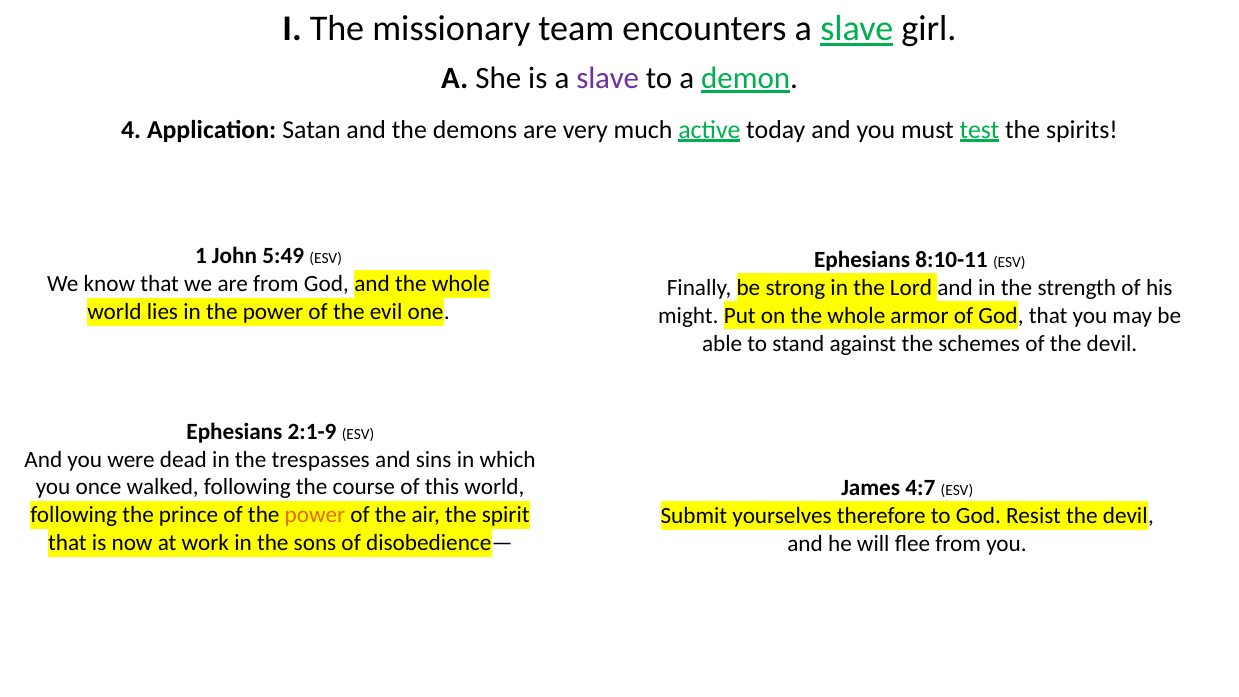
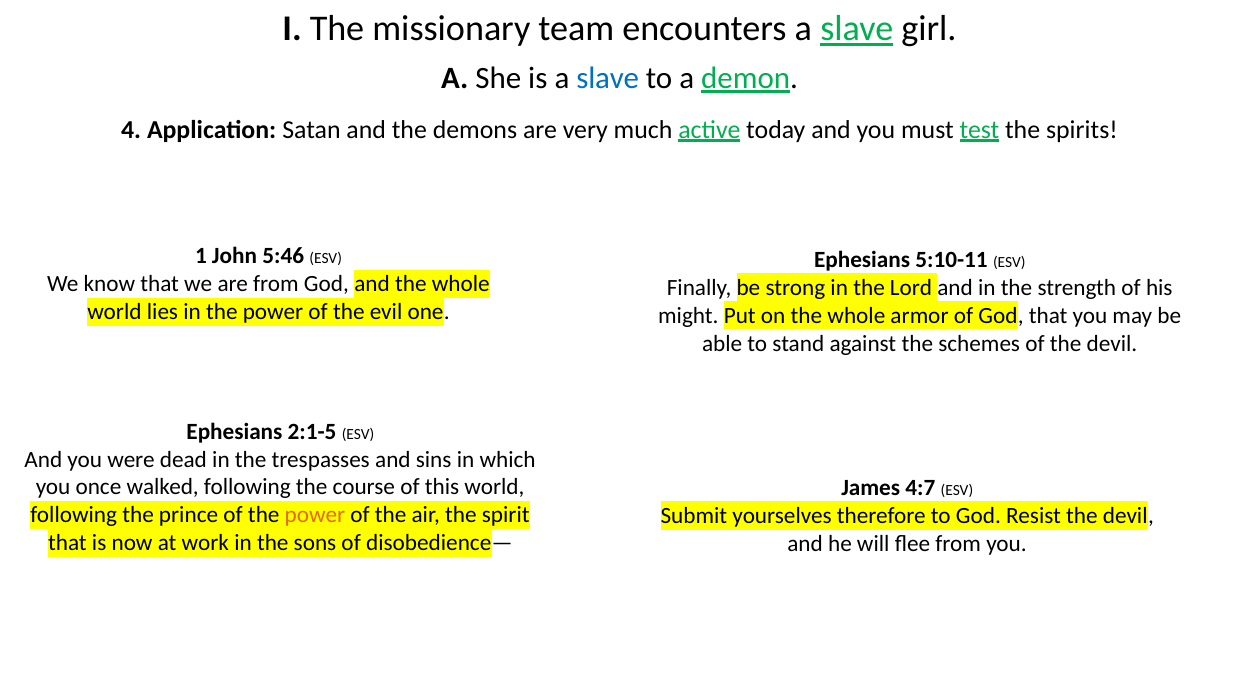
slave at (608, 78) colour: purple -> blue
5:49: 5:49 -> 5:46
8:10-11: 8:10-11 -> 5:10-11
2:1-9: 2:1-9 -> 2:1-5
